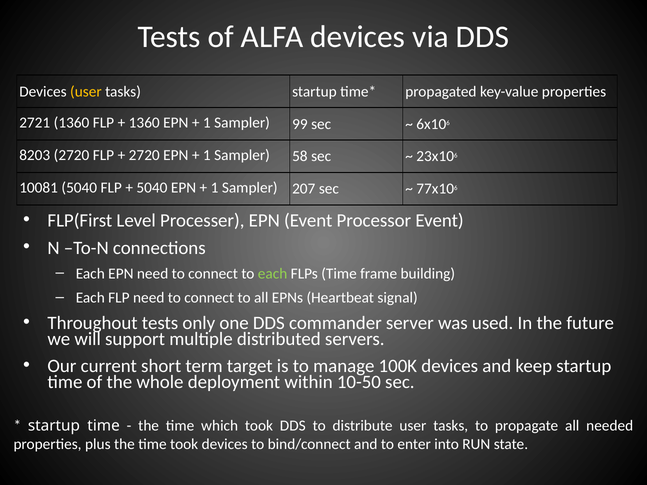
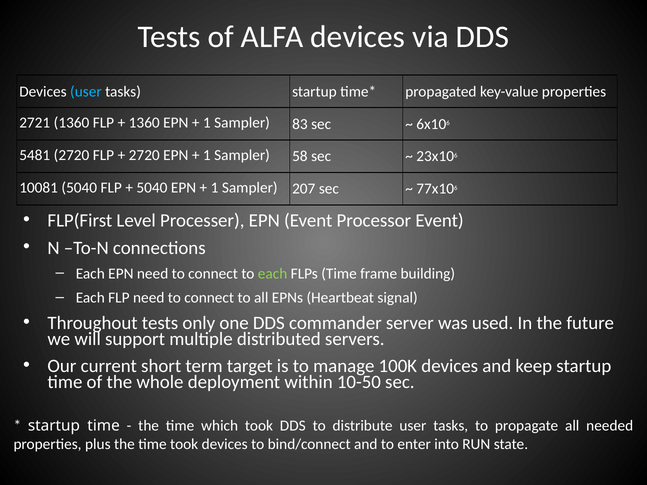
user at (86, 92) colour: yellow -> light blue
99: 99 -> 83
8203: 8203 -> 5481
